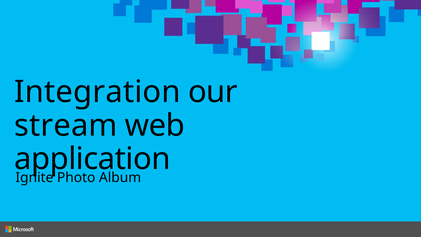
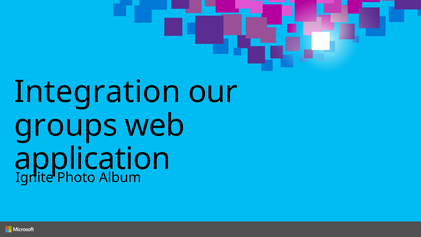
stream: stream -> groups
